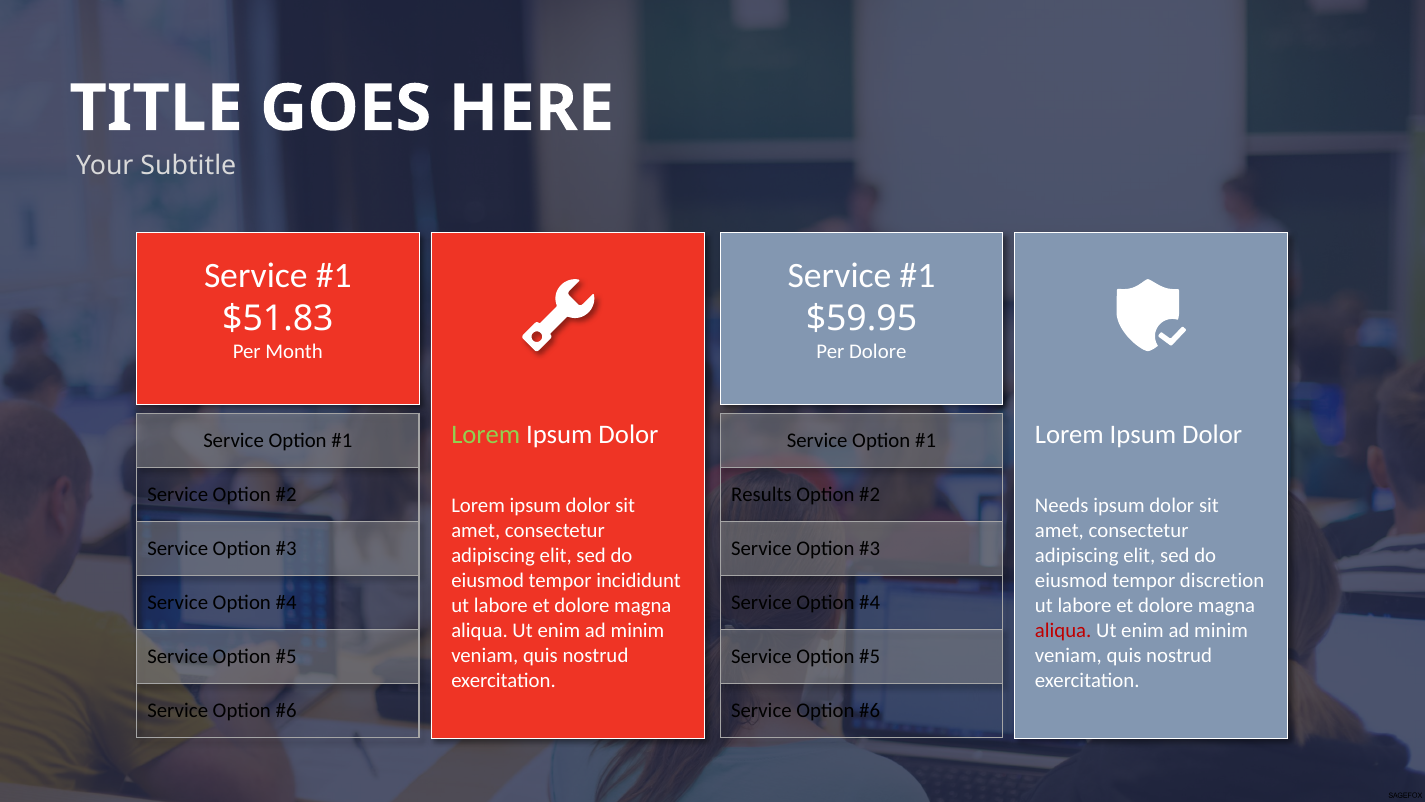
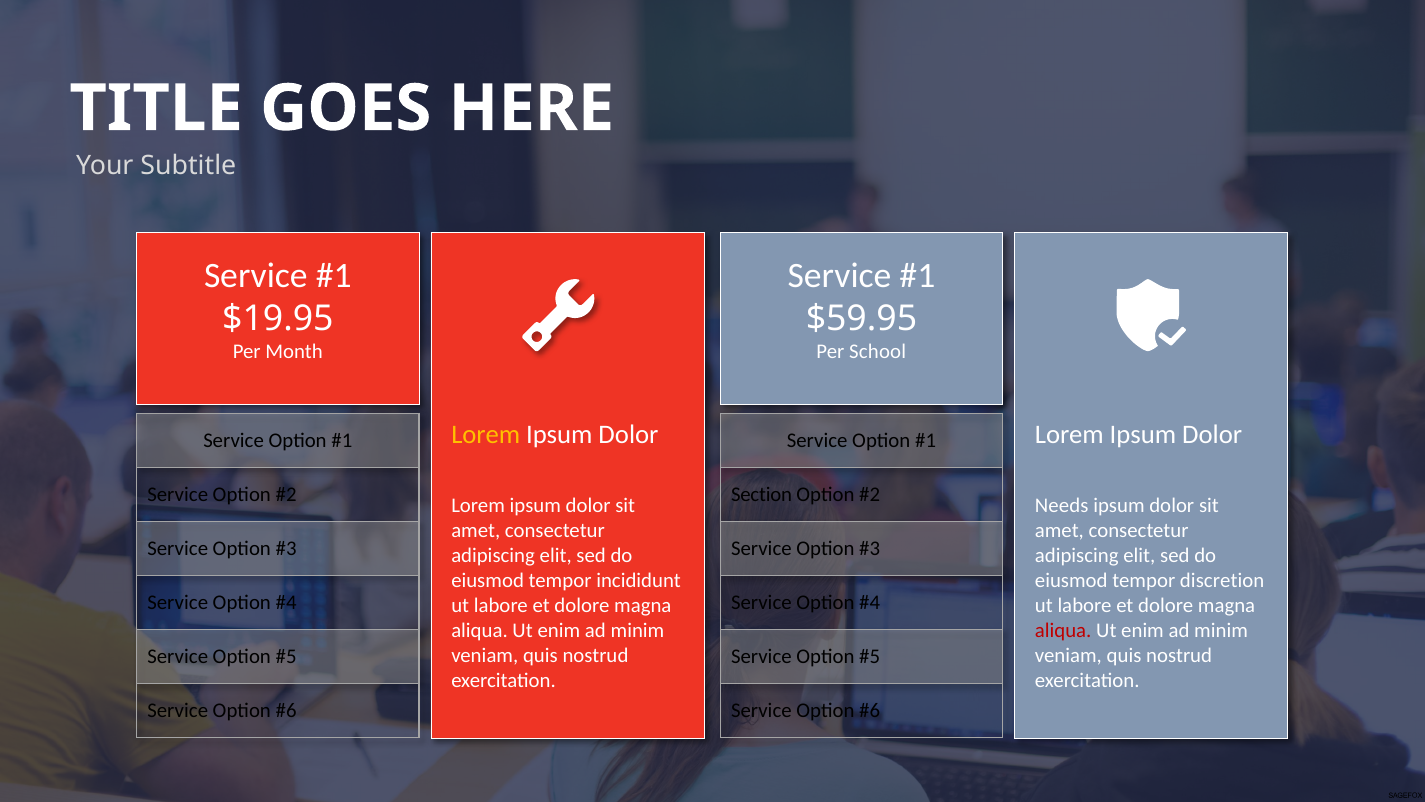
$51.83: $51.83 -> $19.95
Per Dolore: Dolore -> School
Lorem at (486, 434) colour: light green -> yellow
Results: Results -> Section
